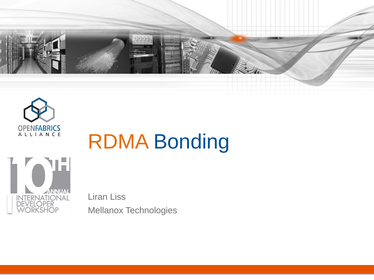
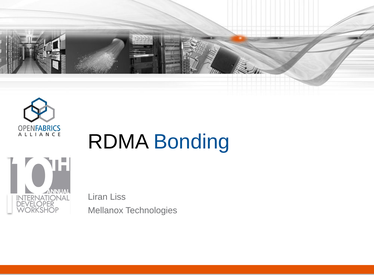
RDMA colour: orange -> black
